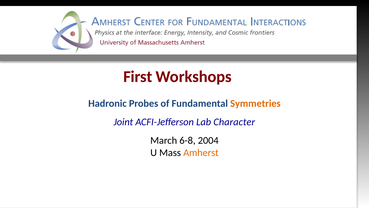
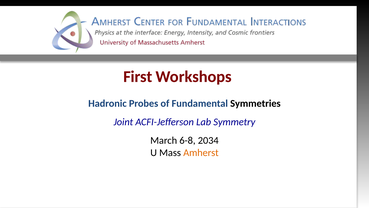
Symmetries colour: orange -> black
Character: Character -> Symmetry
2004: 2004 -> 2034
